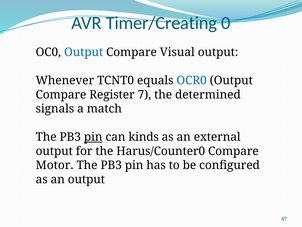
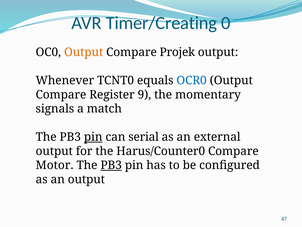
Output at (84, 52) colour: blue -> orange
Visual: Visual -> Projek
7: 7 -> 9
determined: determined -> momentary
kinds: kinds -> serial
PB3 at (111, 165) underline: none -> present
